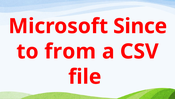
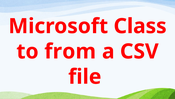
Since: Since -> Class
